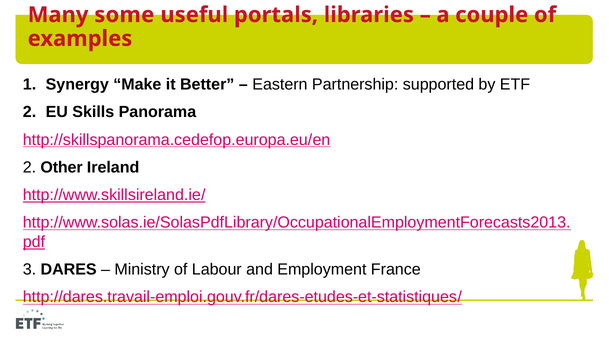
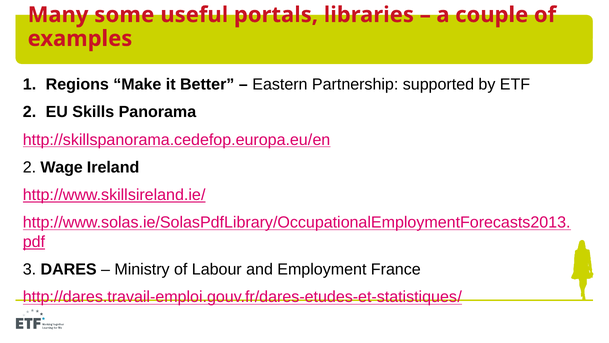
Synergy: Synergy -> Regions
Other: Other -> Wage
